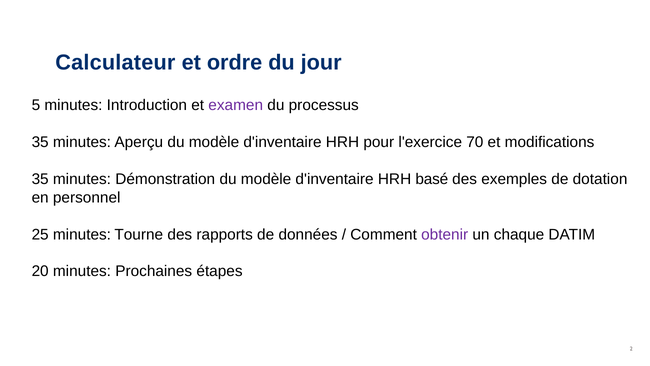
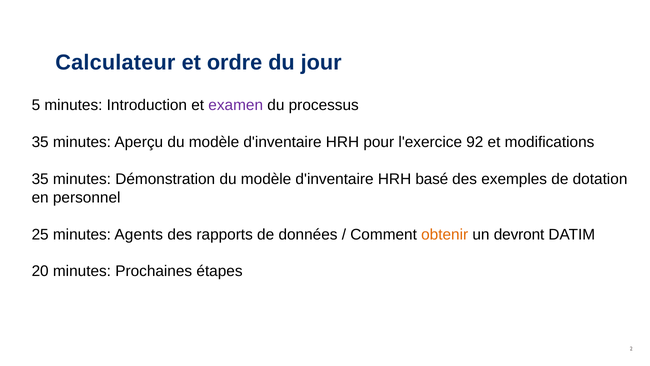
70: 70 -> 92
Tourne: Tourne -> Agents
obtenir colour: purple -> orange
chaque: chaque -> devront
